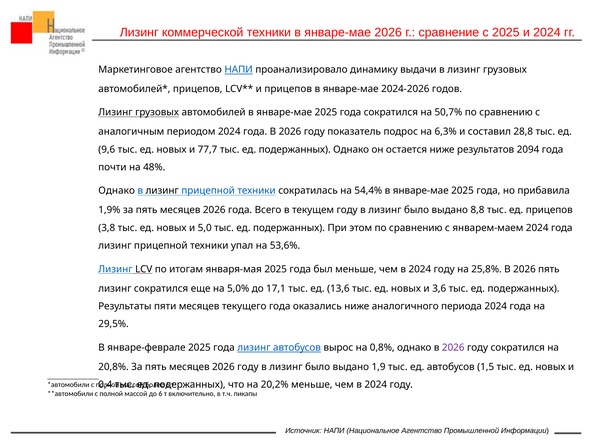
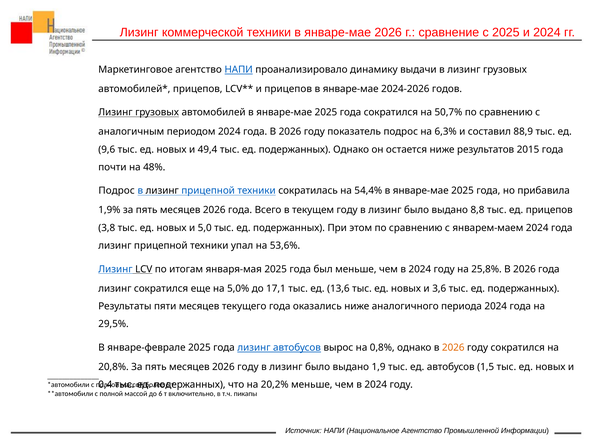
28,8: 28,8 -> 88,9
77,7: 77,7 -> 49,4
2094: 2094 -> 2015
Однако at (117, 191): Однако -> Подрос
В 2026 пять: пять -> года
2026 at (453, 347) colour: purple -> orange
